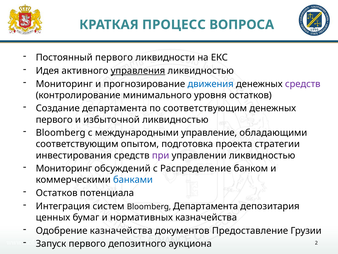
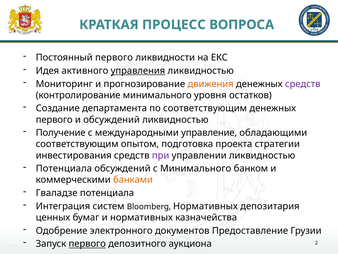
движения colour: blue -> orange
и избыточной: избыточной -> обсуждений
Bloomberg at (61, 133): Bloomberg -> Получение
Мониторинг at (64, 168): Мониторинг -> Потенциала
с Распределение: Распределение -> Минимального
банками colour: blue -> orange
Остатков at (57, 193): Остатков -> Гваладзе
Bloomberg Департамента: Департамента -> Нормативных
Одобрение казначейства: казначейства -> электронного
первого at (87, 243) underline: none -> present
